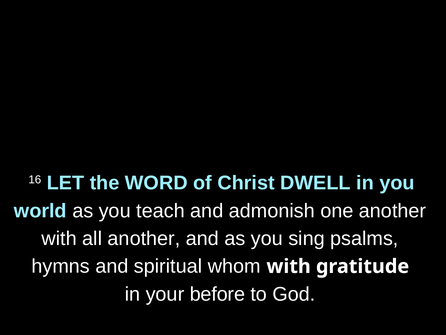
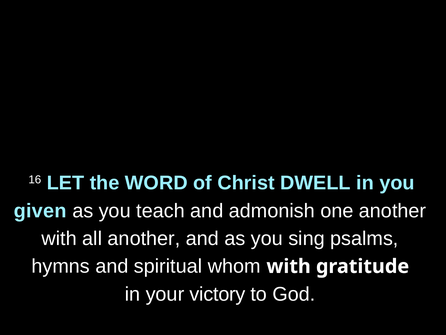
world: world -> given
before: before -> victory
